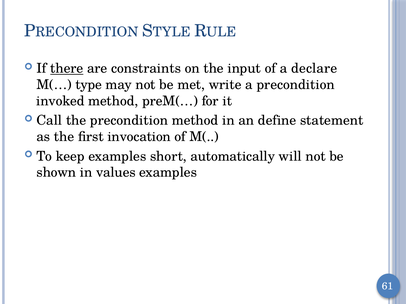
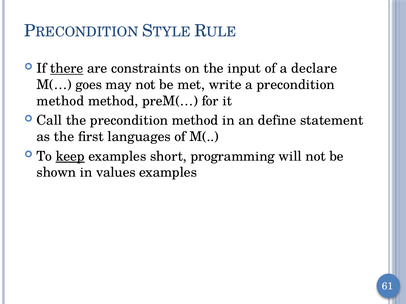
type: type -> goes
invoked at (60, 101): invoked -> method
invocation: invocation -> languages
keep underline: none -> present
automatically: automatically -> programming
